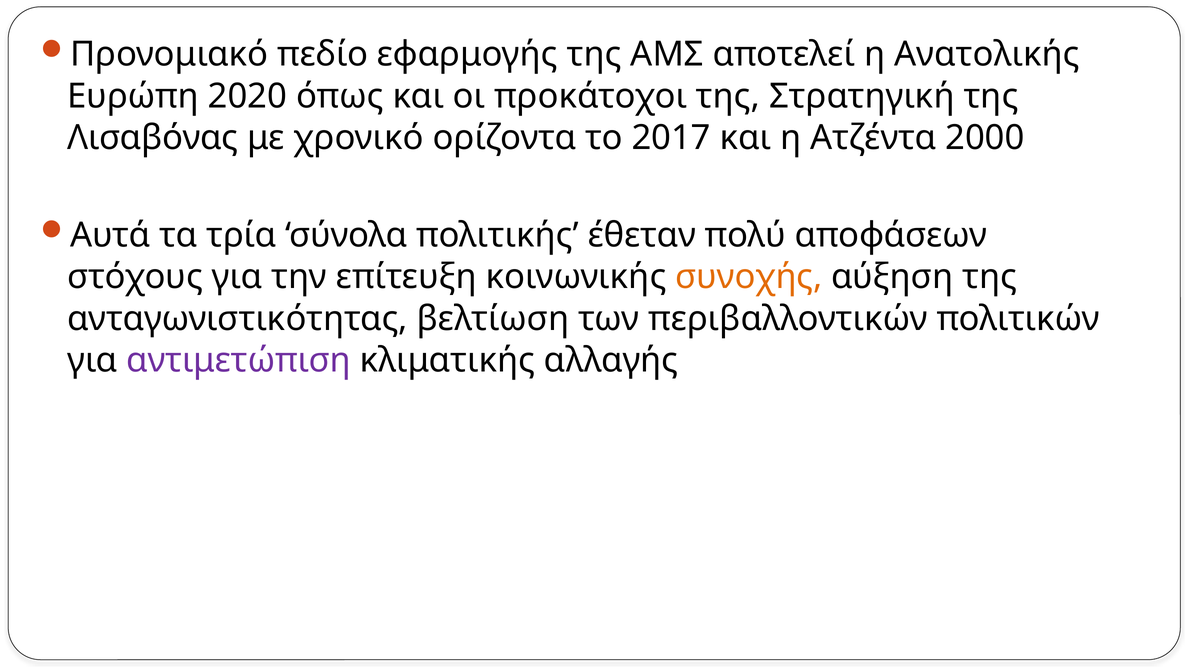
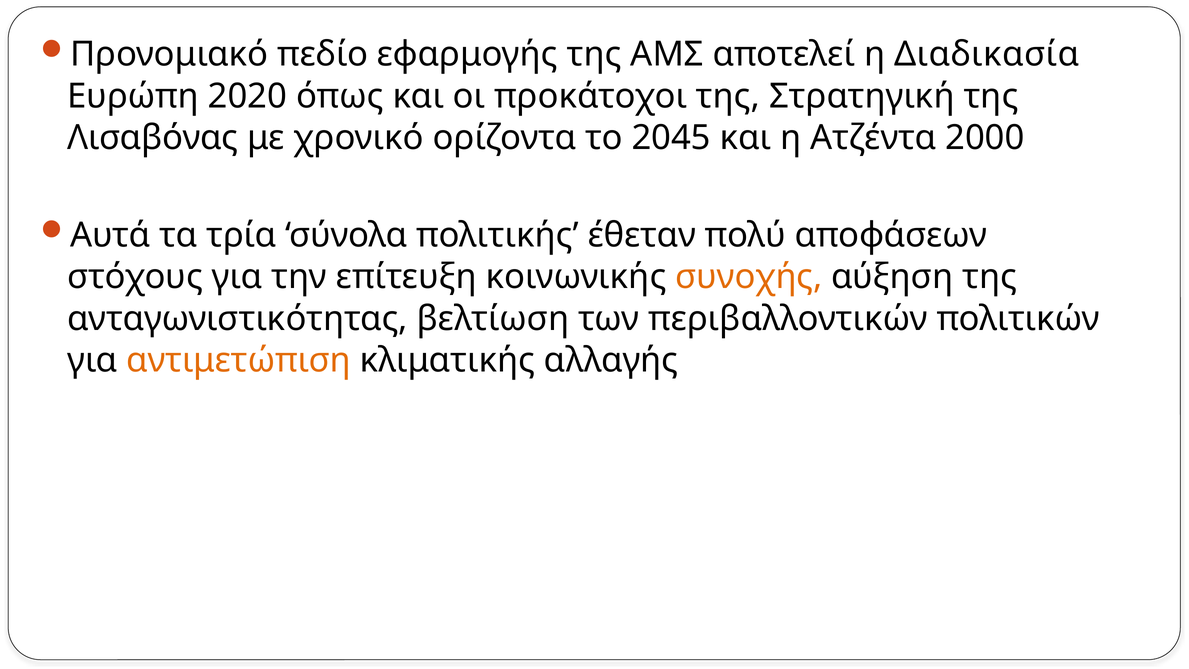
Ανατολικής: Ανατολικής -> Διαδικασία
2017: 2017 -> 2045
αντιμετώπιση colour: purple -> orange
